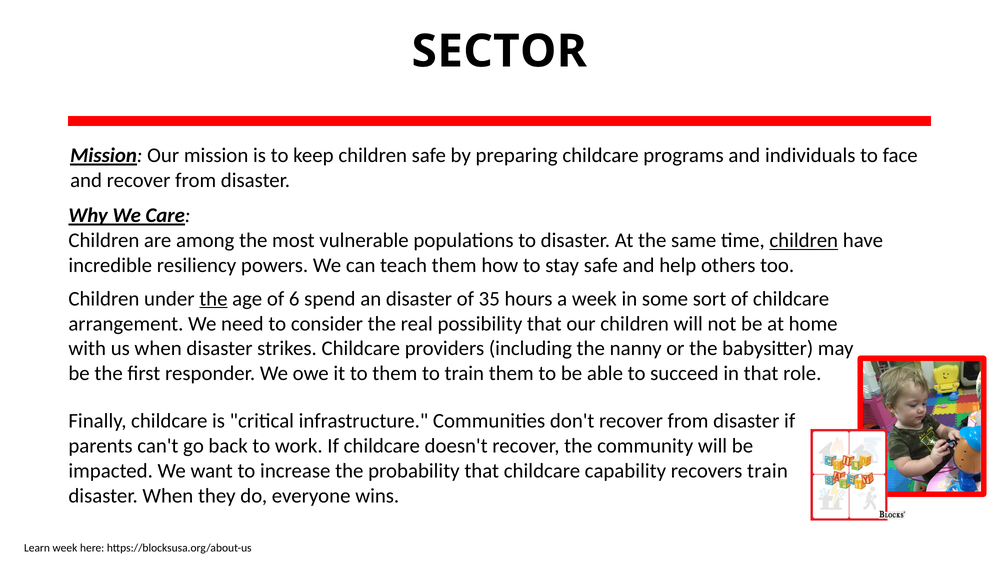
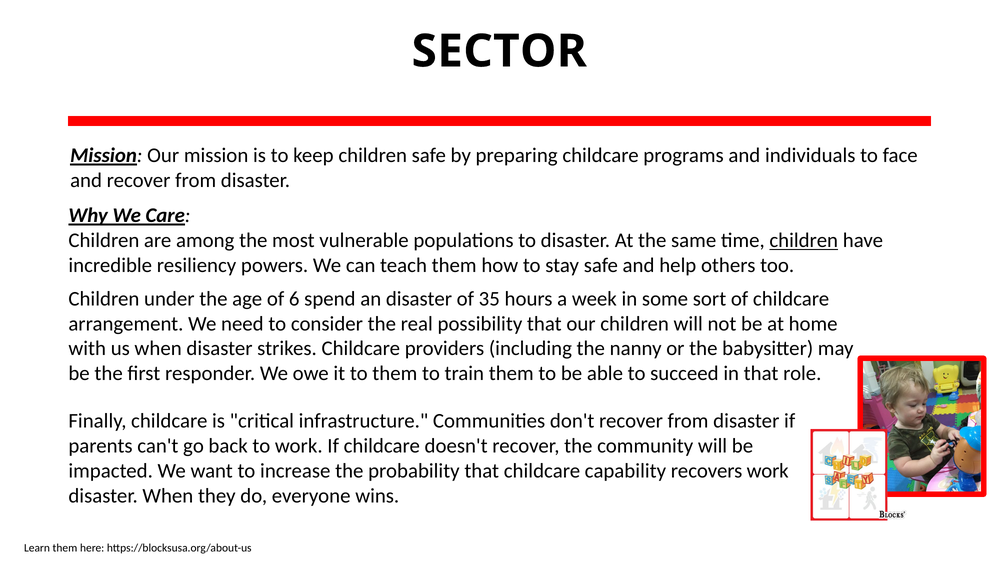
the at (213, 299) underline: present -> none
recovers train: train -> work
Learn week: week -> them
